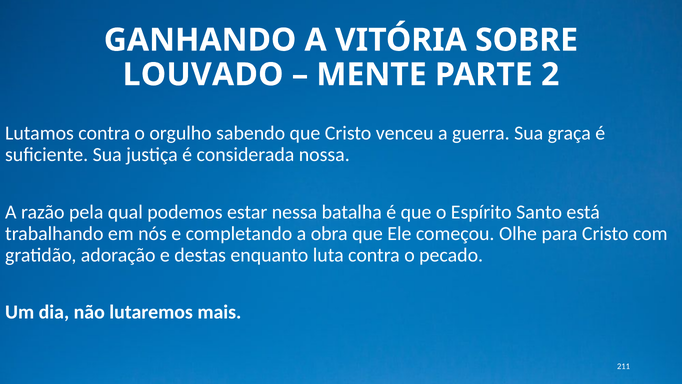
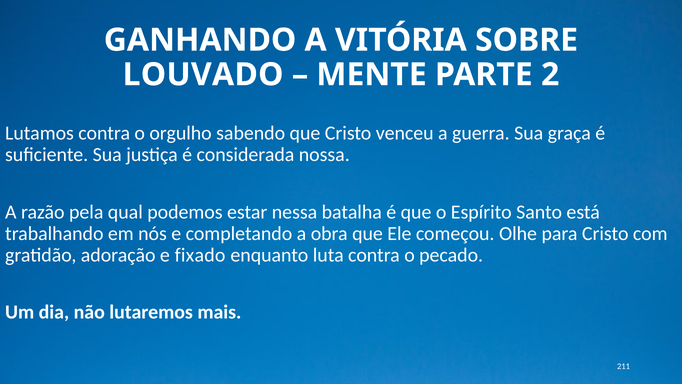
destas: destas -> fixado
